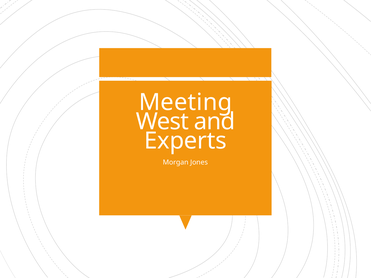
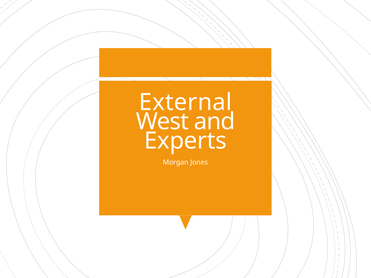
Meeting: Meeting -> External
